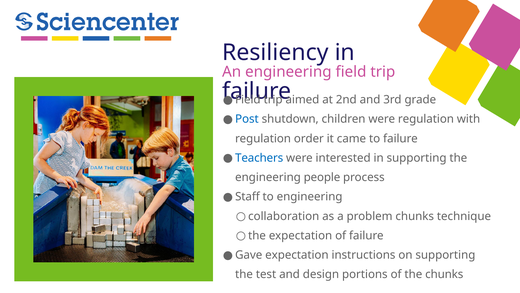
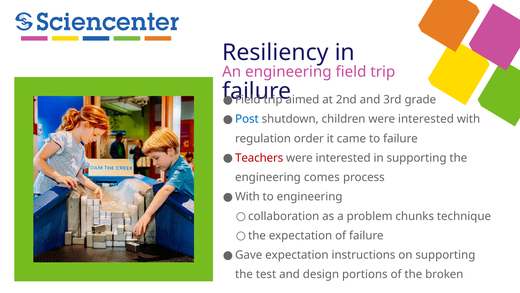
children were regulation: regulation -> interested
Teachers colour: blue -> red
people: people -> comes
Staff at (247, 196): Staff -> With
the chunks: chunks -> broken
